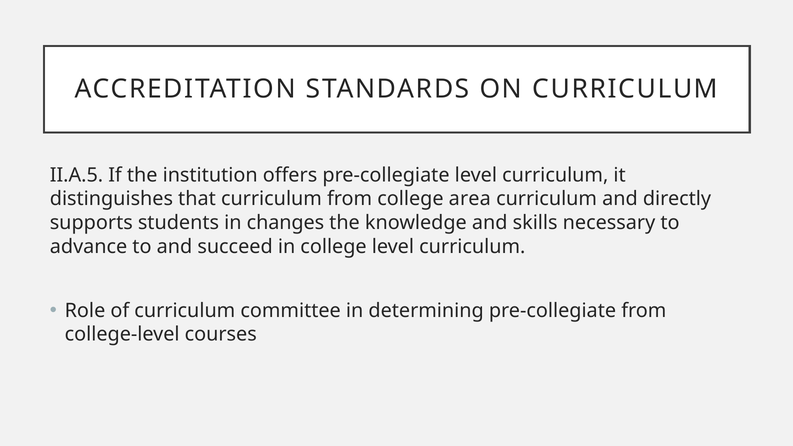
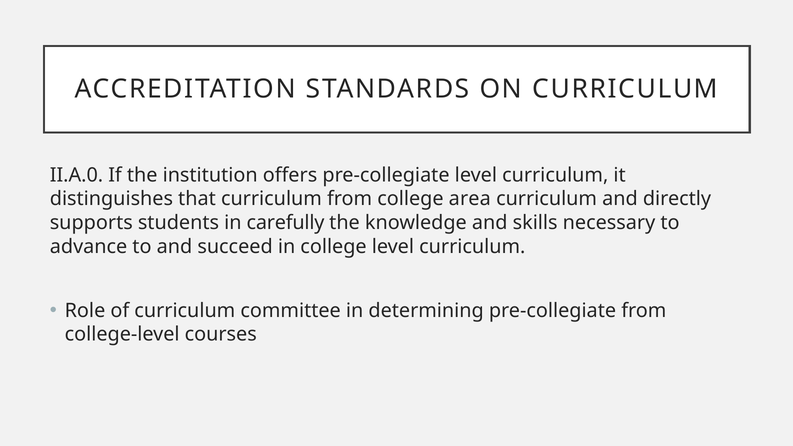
II.A.5: II.A.5 -> II.A.0
changes: changes -> carefully
